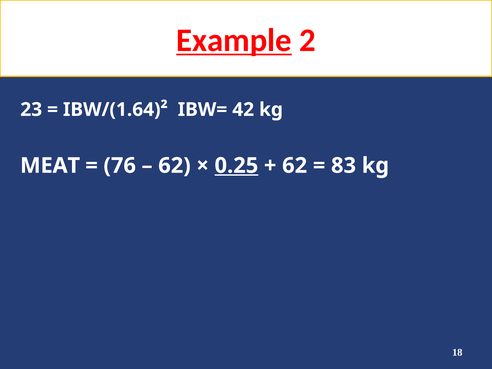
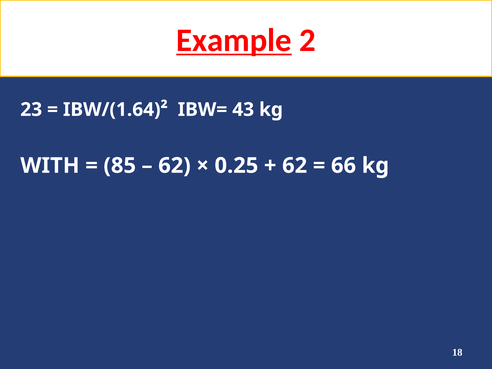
42: 42 -> 43
MEAT: MEAT -> WITH
76: 76 -> 85
0.25 underline: present -> none
83: 83 -> 66
